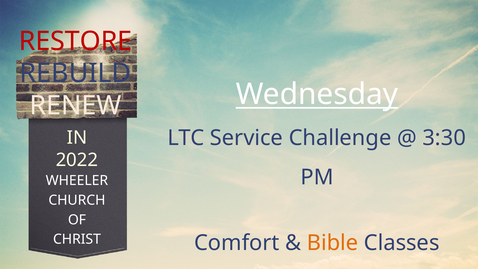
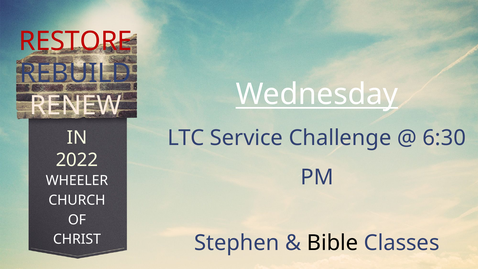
3:30 at (444, 138): 3:30 -> 6:30
Comfort: Comfort -> Stephen
Bible colour: orange -> black
